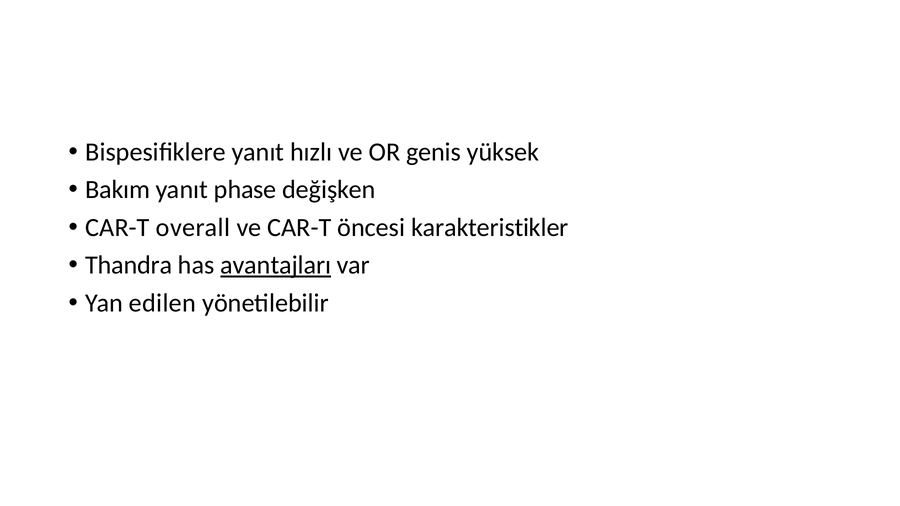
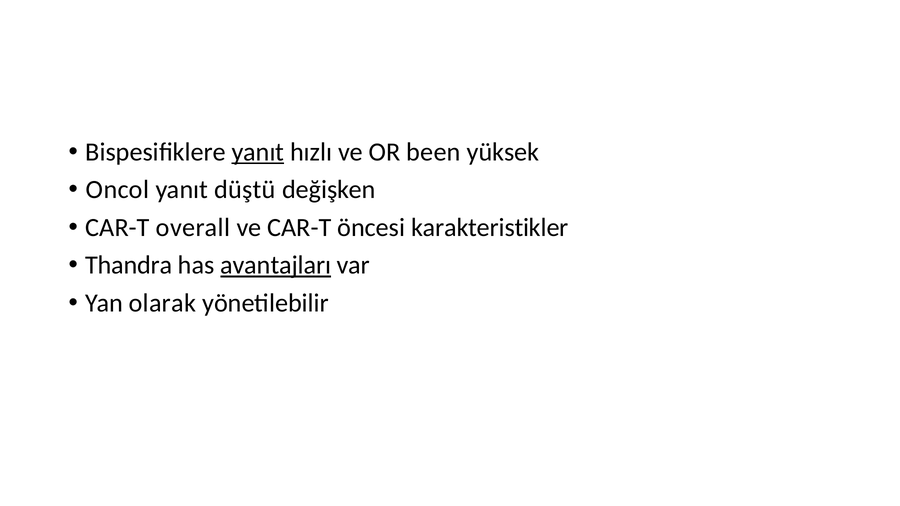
yanıt at (258, 152) underline: none -> present
genis: genis -> been
Bakım: Bakım -> Oncol
phase: phase -> düştü
edilen: edilen -> olarak
